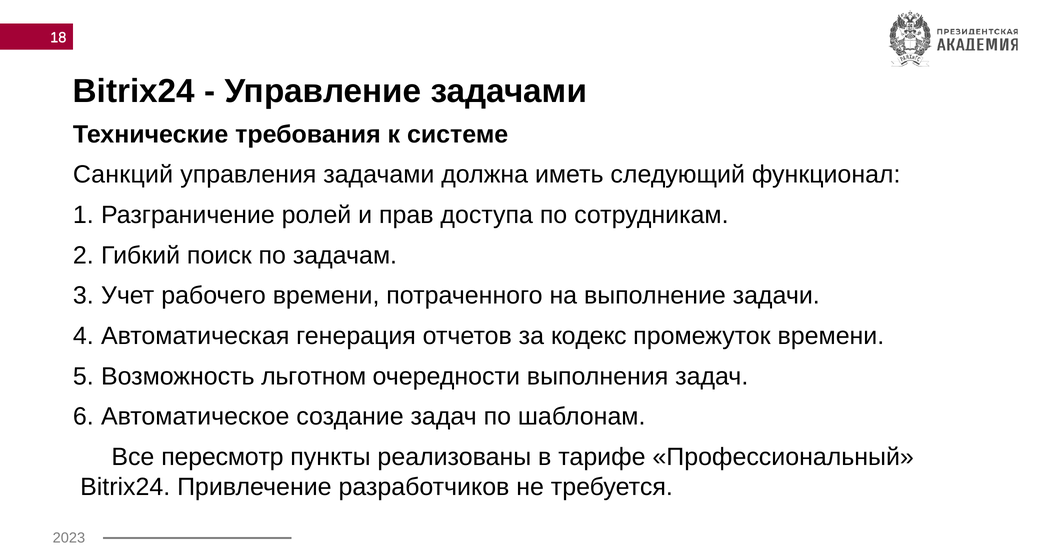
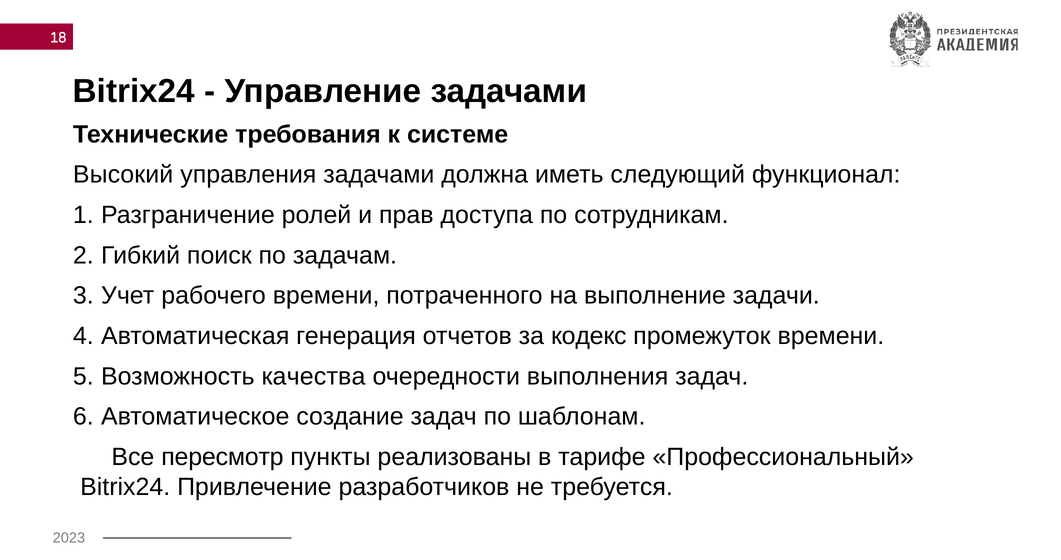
Санкций: Санкций -> Высокий
льготном: льготном -> качества
